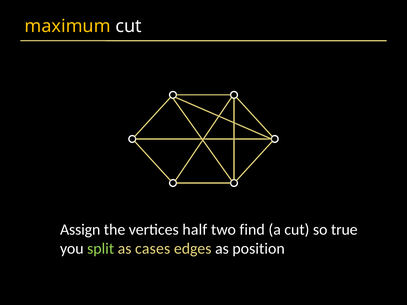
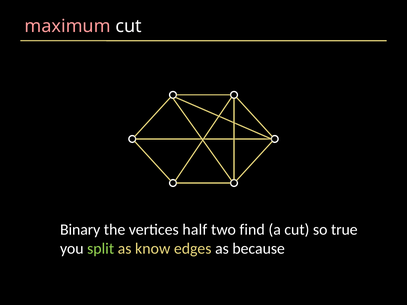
maximum colour: yellow -> pink
Assign: Assign -> Binary
cases: cases -> know
position: position -> because
